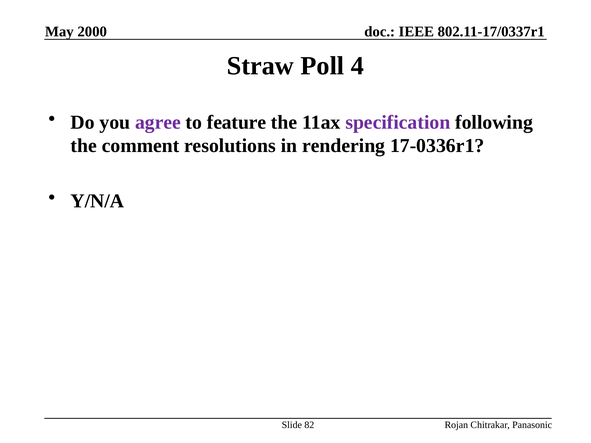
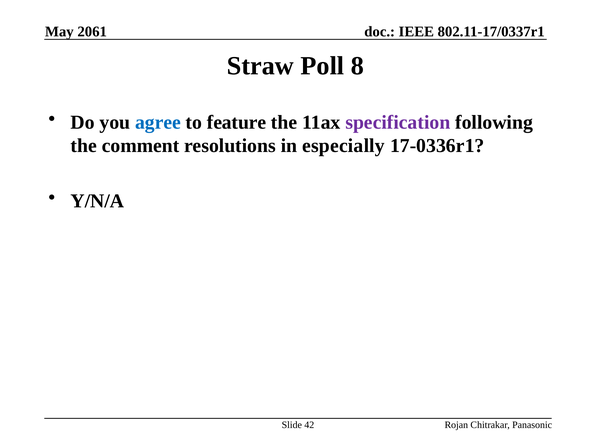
2000: 2000 -> 2061
4: 4 -> 8
agree colour: purple -> blue
rendering: rendering -> especially
82: 82 -> 42
